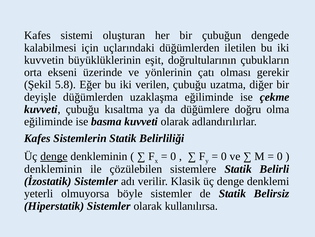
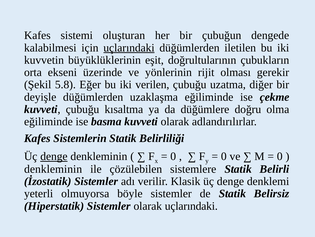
uçlarındaki at (129, 48) underline: none -> present
çatı: çatı -> rijit
olarak kullanılırsa: kullanılırsa -> uçlarındaki
